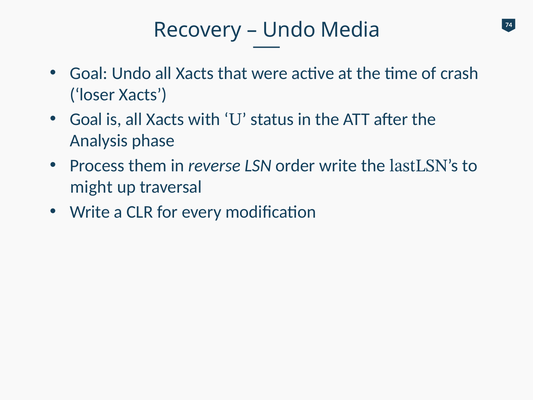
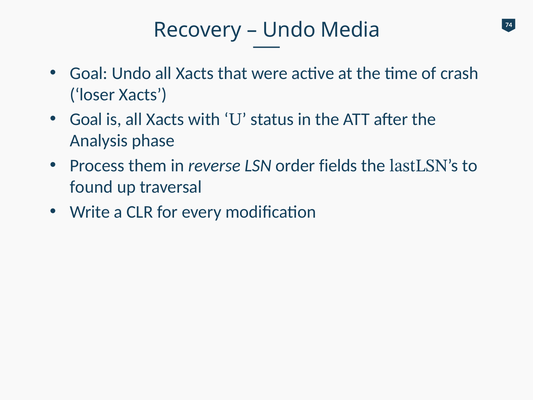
order write: write -> fields
might: might -> found
